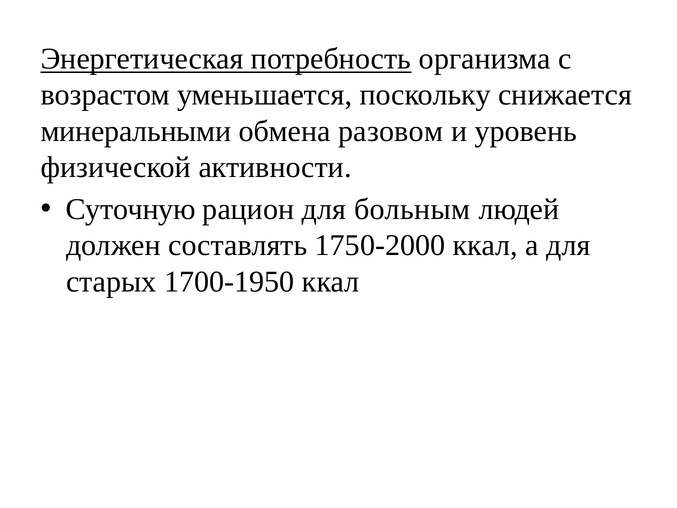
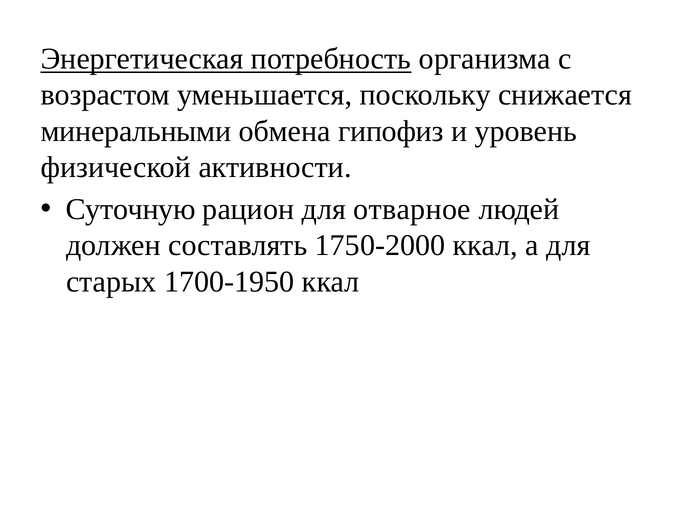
разовом: разовом -> гипофиз
больным: больным -> отварное
